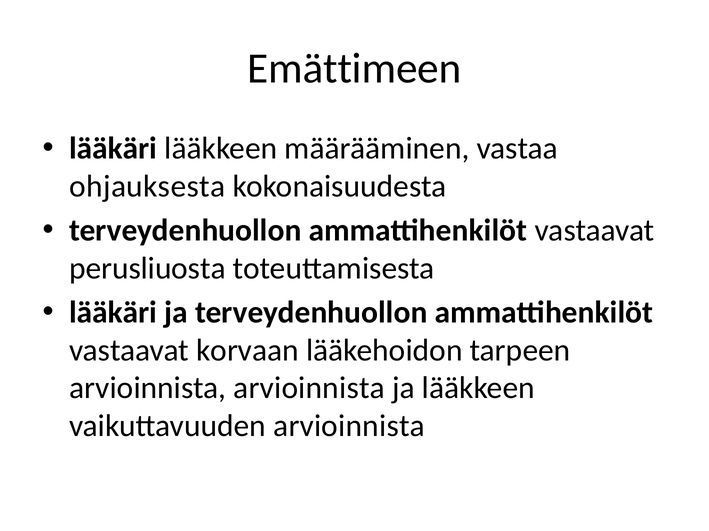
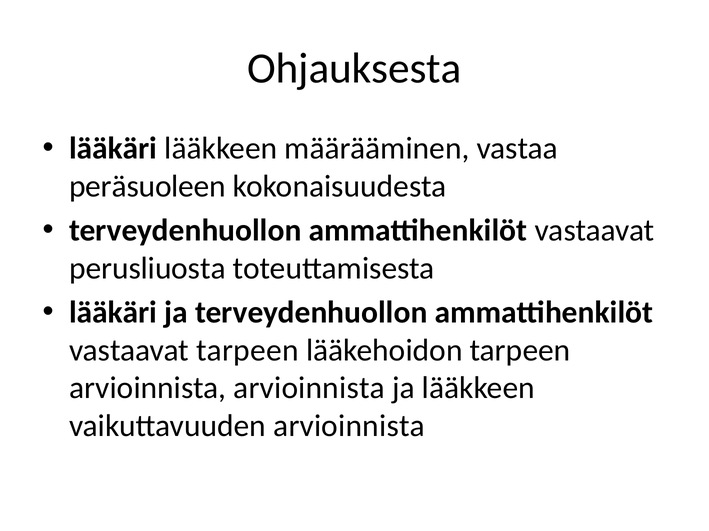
Emättimeen: Emättimeen -> Ohjauksesta
ohjauksesta: ohjauksesta -> peräsuoleen
vastaavat korvaan: korvaan -> tarpeen
